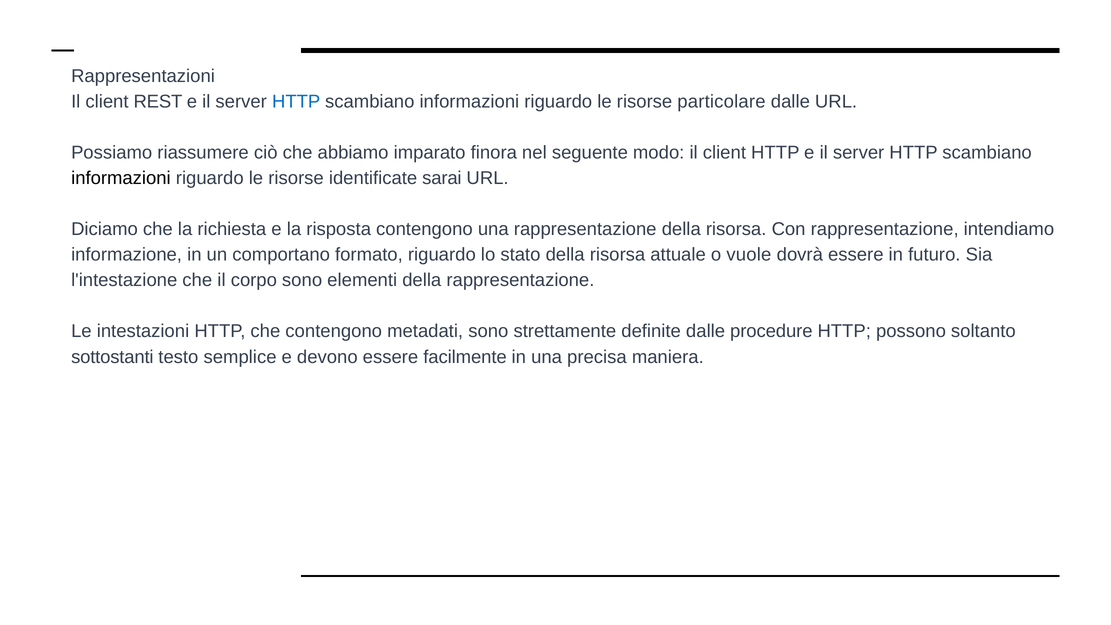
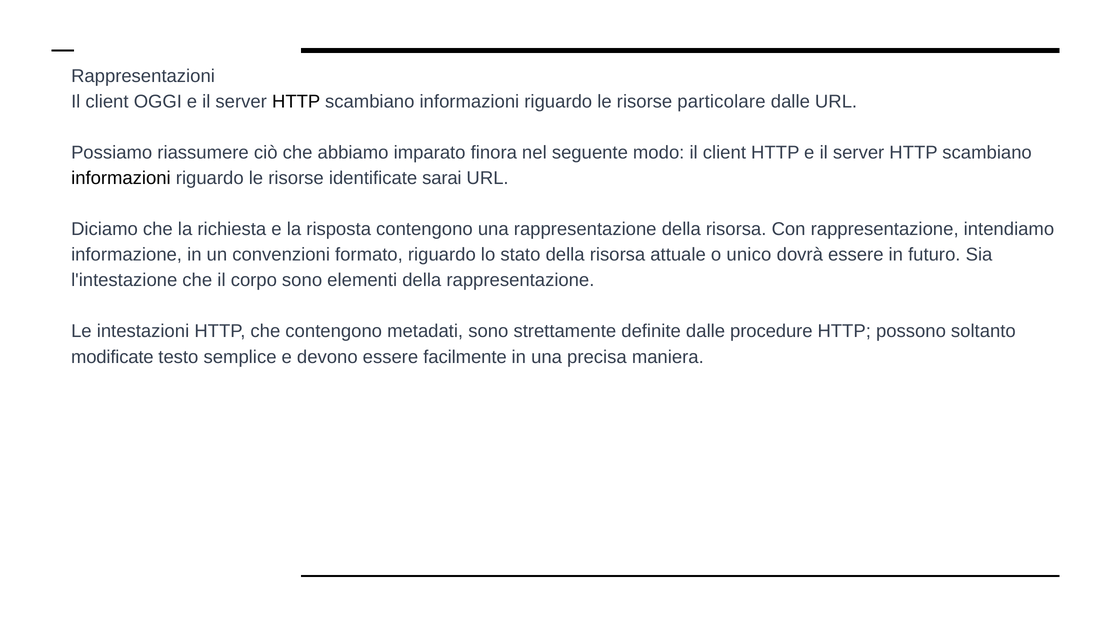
REST: REST -> OGGI
HTTP at (296, 101) colour: blue -> black
comportano: comportano -> convenzioni
vuole: vuole -> unico
sottostanti: sottostanti -> modificate
